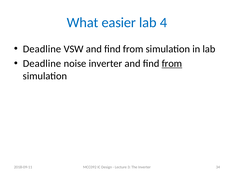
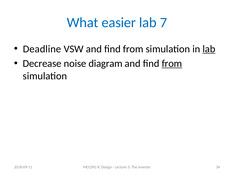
4: 4 -> 7
lab at (209, 49) underline: none -> present
Deadline at (42, 64): Deadline -> Decrease
noise inverter: inverter -> diagram
